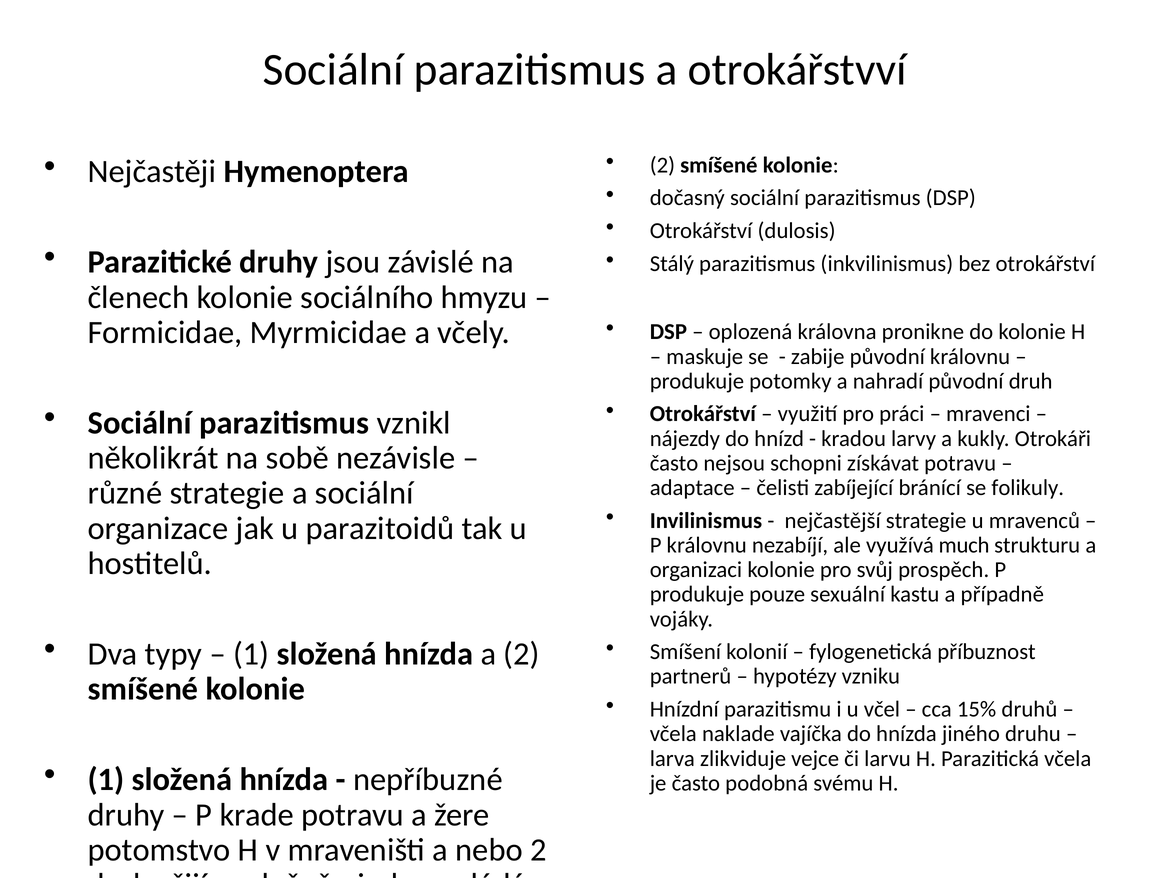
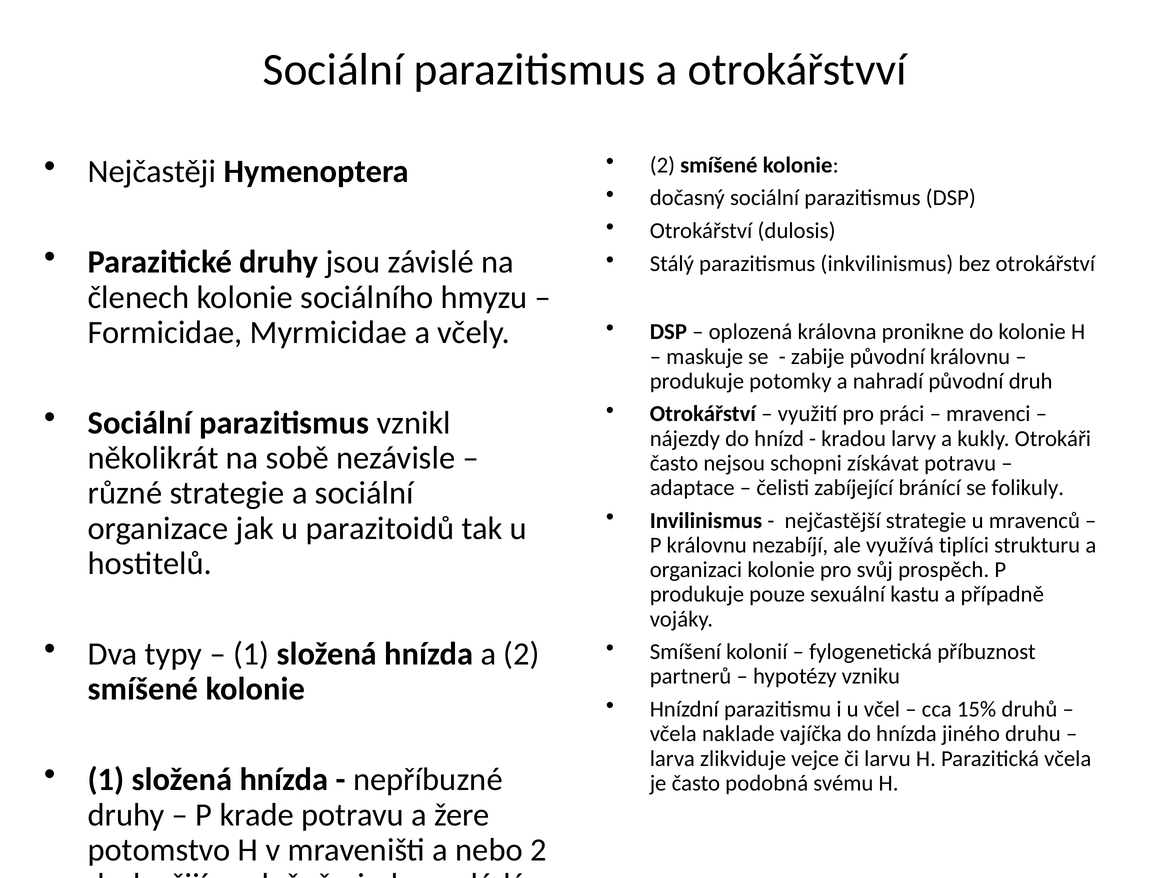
much: much -> tiplíci
